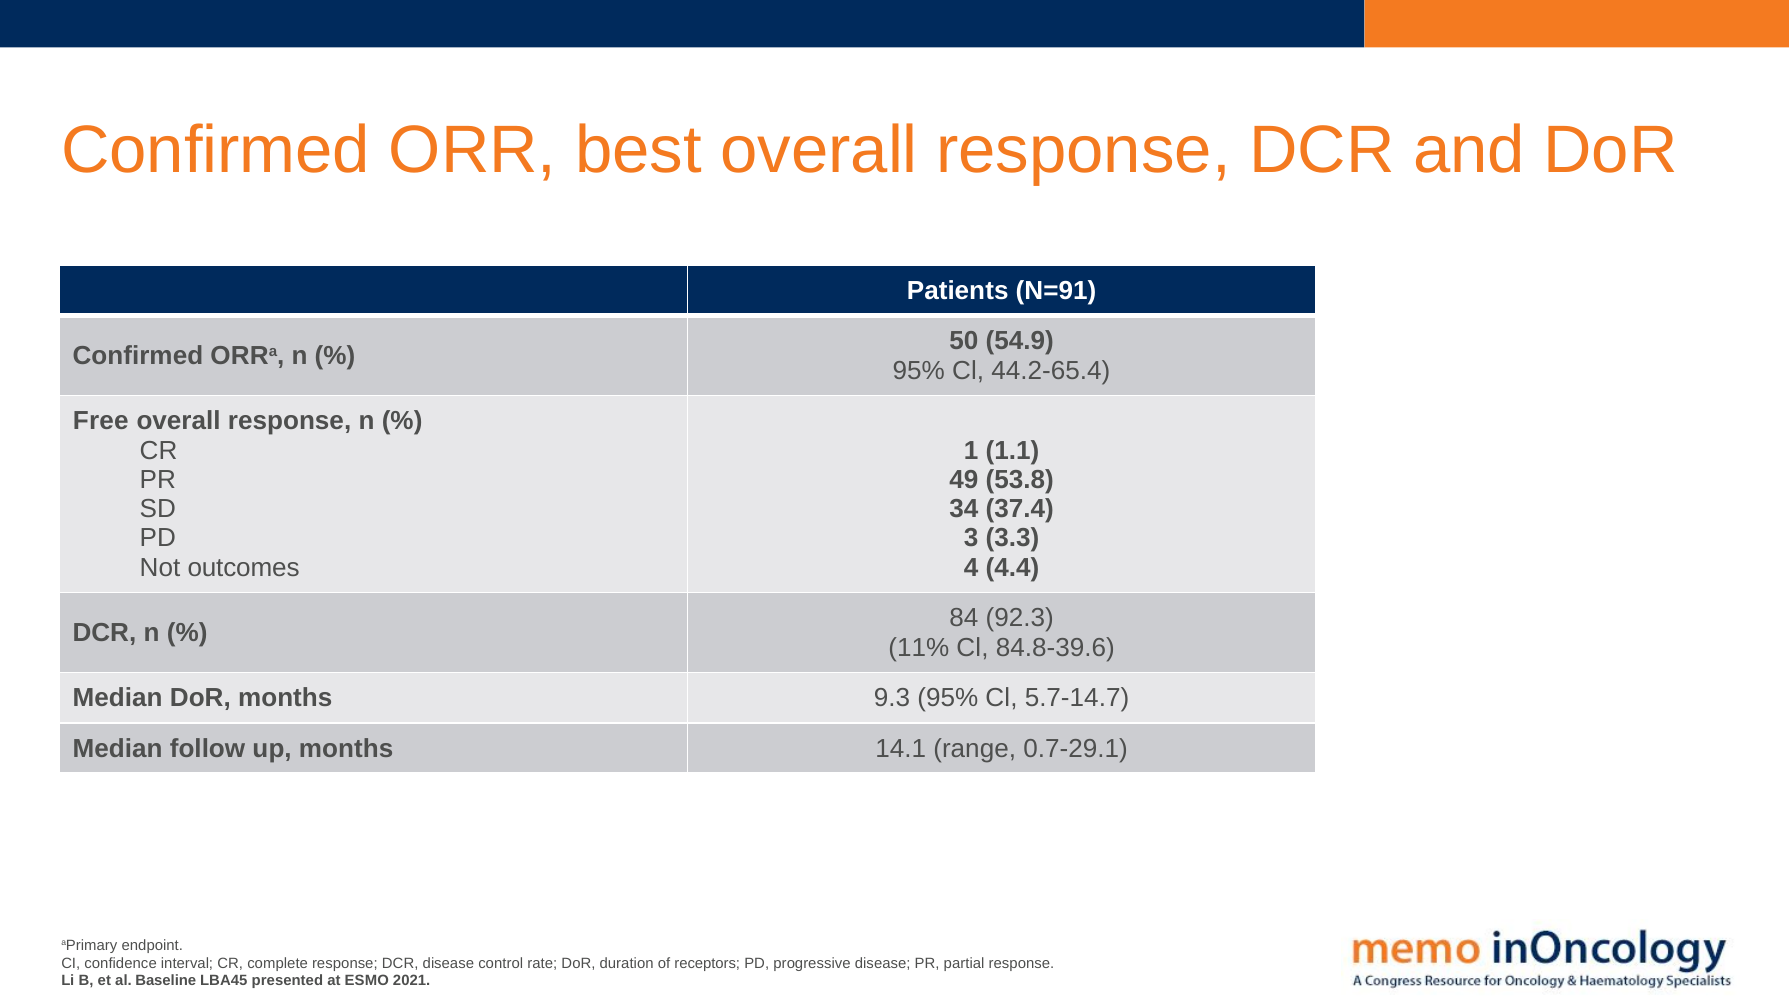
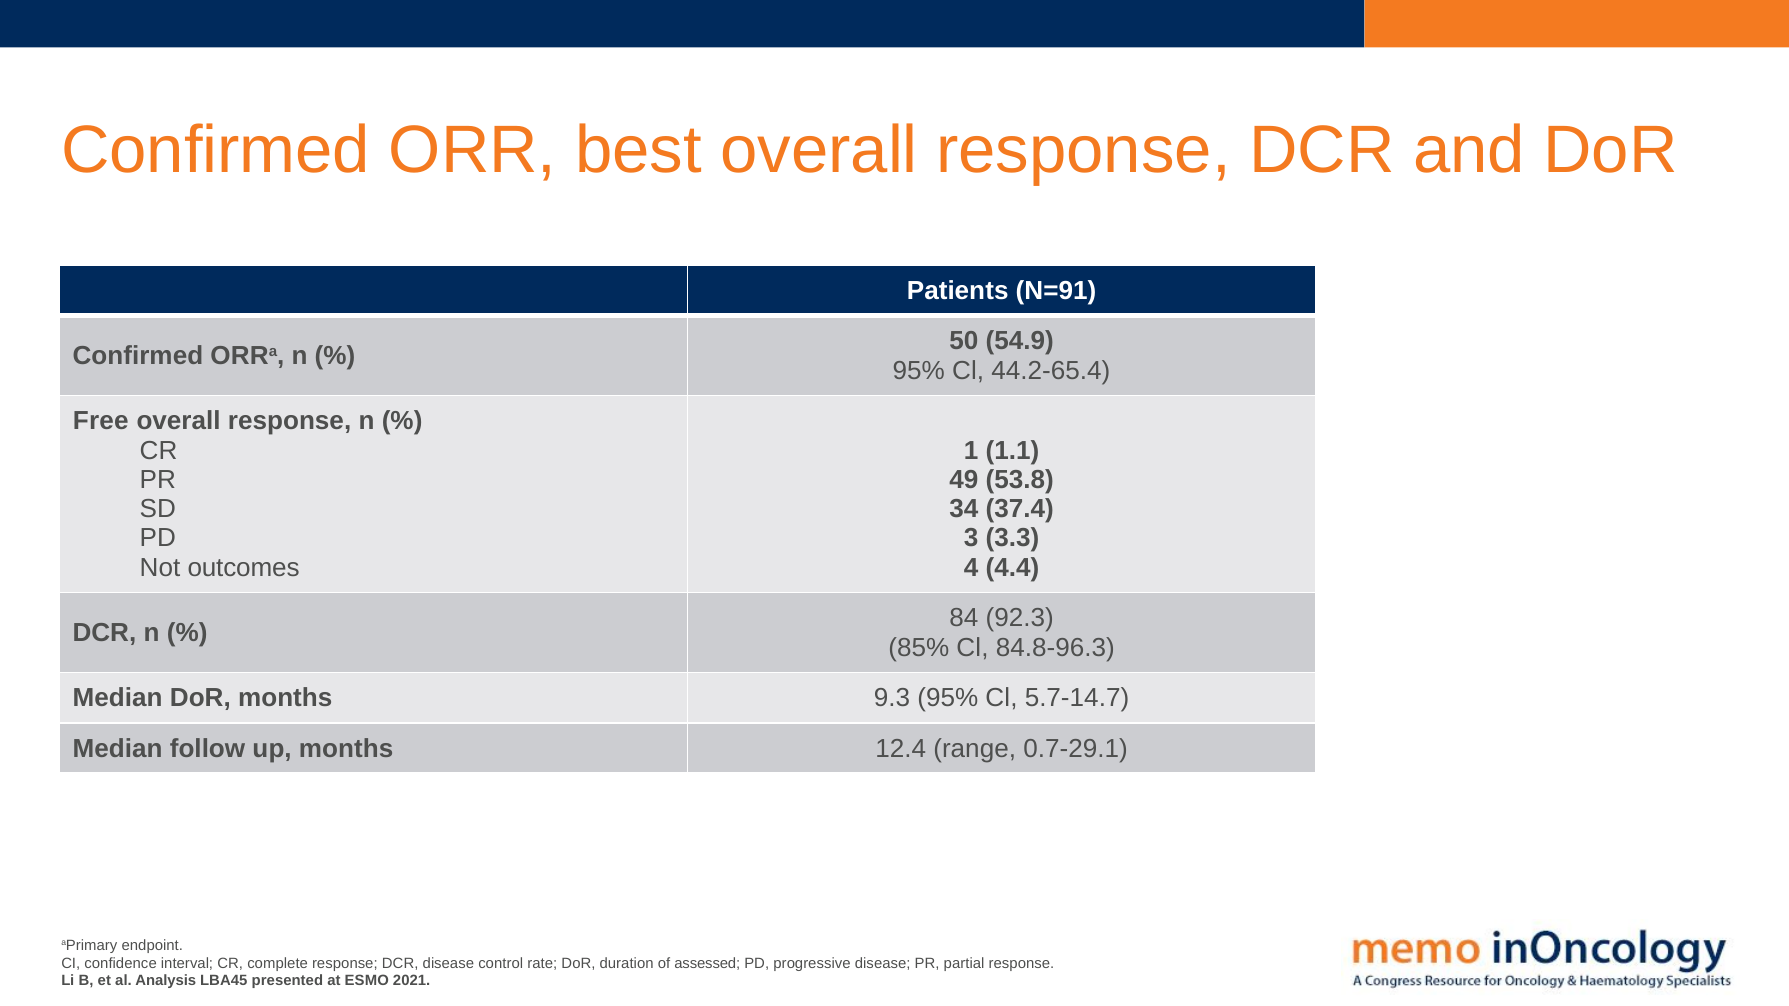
11%: 11% -> 85%
84.8-39.6: 84.8-39.6 -> 84.8-96.3
14.1: 14.1 -> 12.4
receptors: receptors -> assessed
Baseline: Baseline -> Analysis
